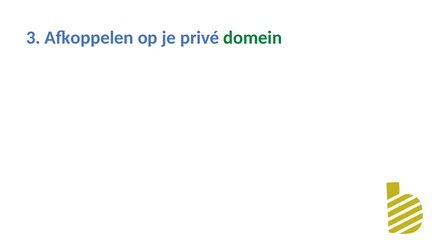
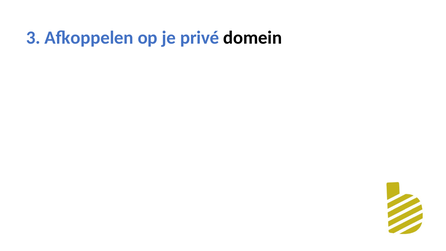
domein colour: green -> black
